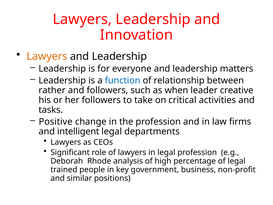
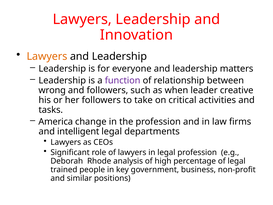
function colour: blue -> purple
rather: rather -> wrong
Positive: Positive -> America
